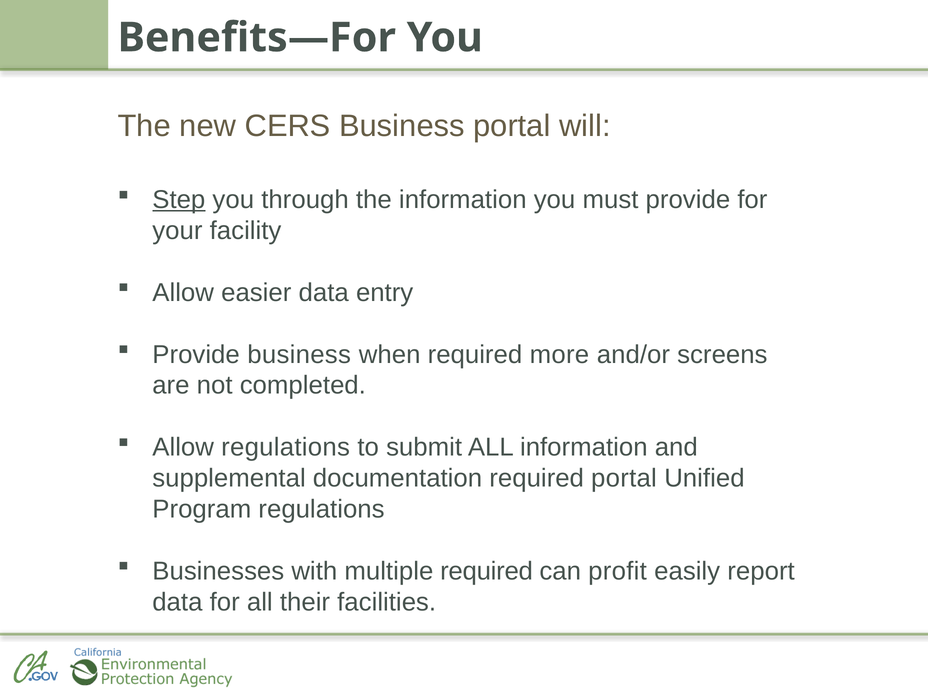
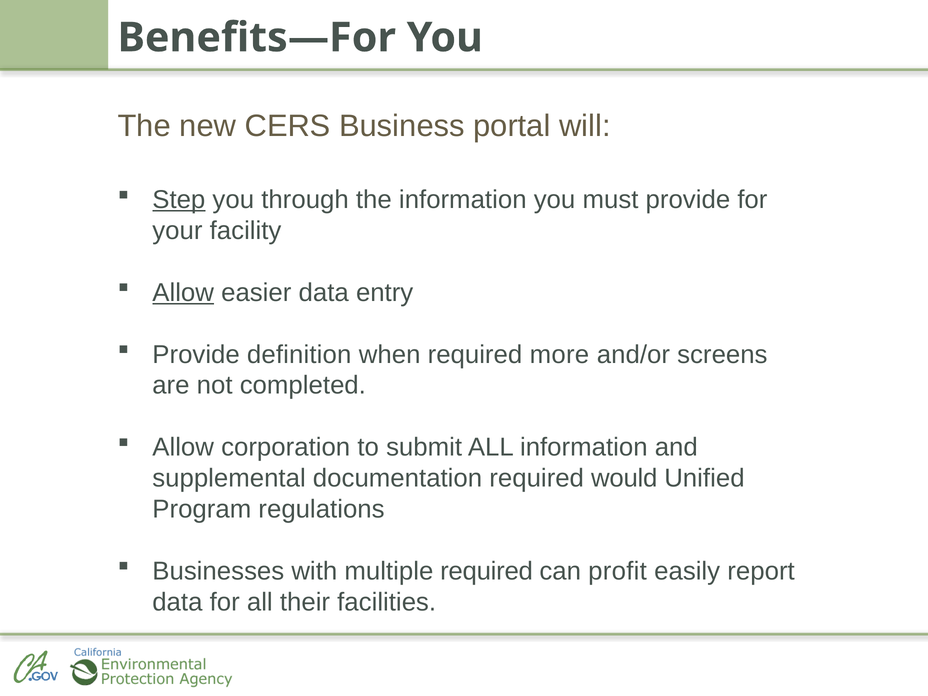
Allow at (183, 293) underline: none -> present
Provide business: business -> definition
Allow regulations: regulations -> corporation
required portal: portal -> would
